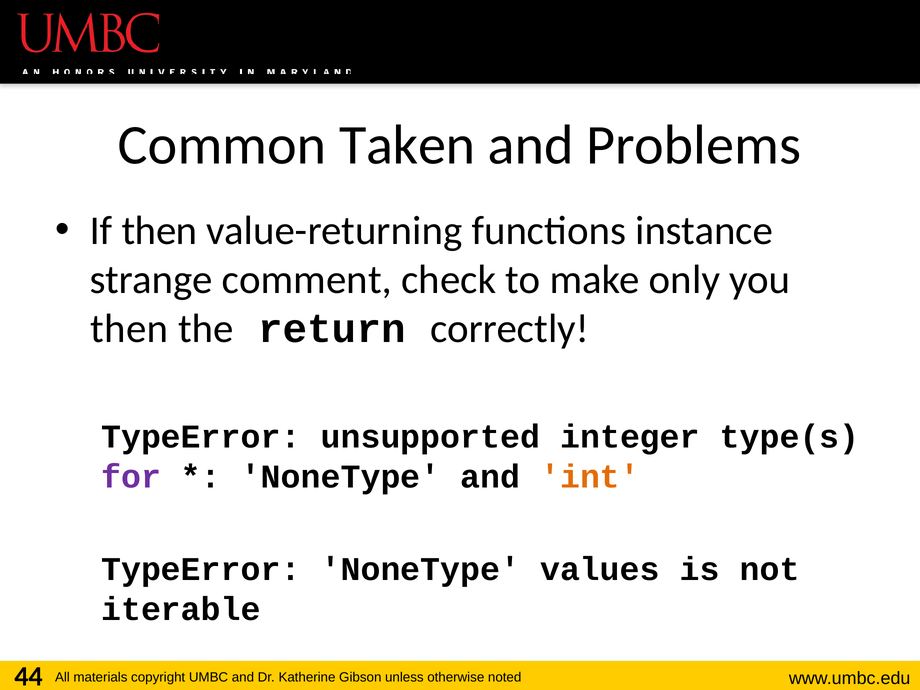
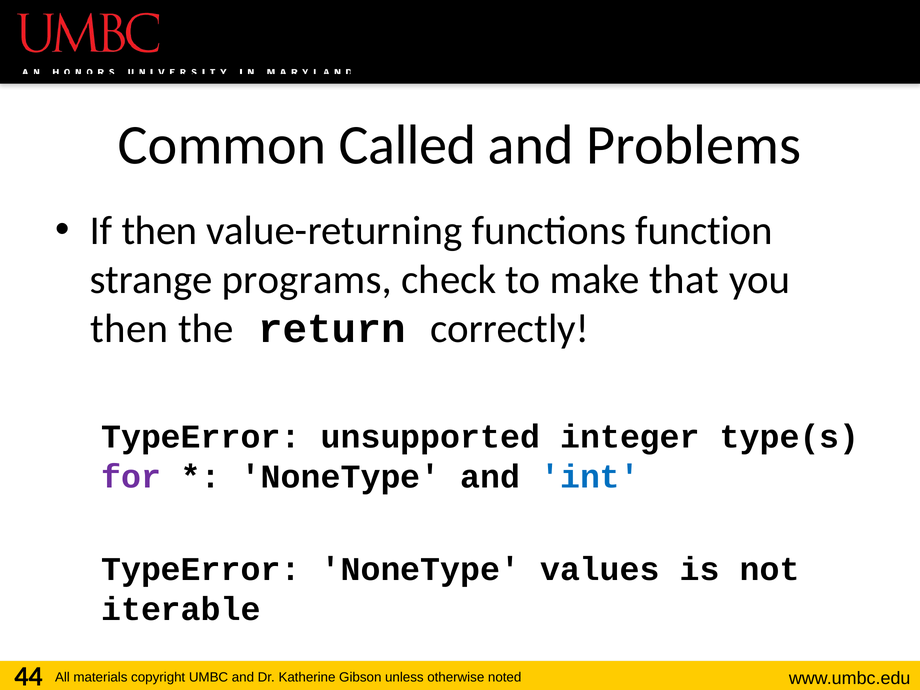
Taken: Taken -> Called
instance: instance -> function
comment: comment -> programs
only: only -> that
int colour: orange -> blue
